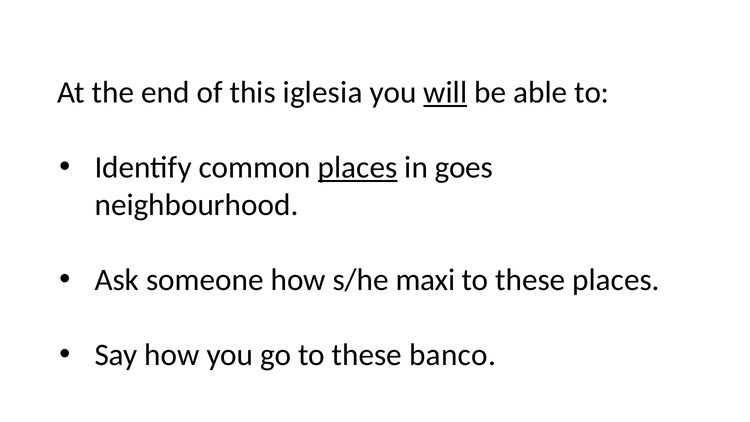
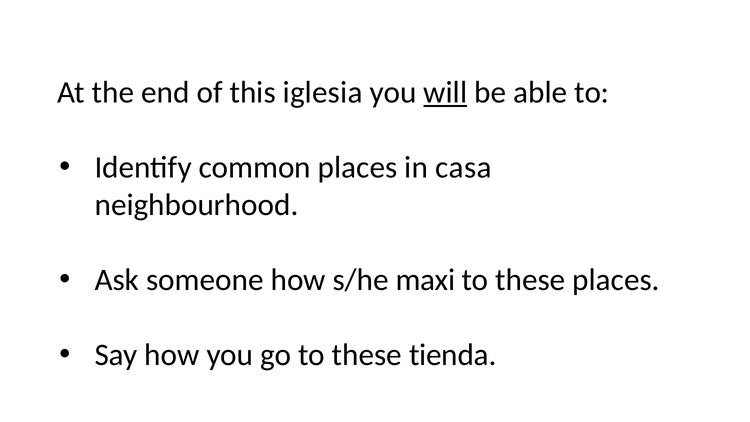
places at (358, 167) underline: present -> none
goes: goes -> casa
banco: banco -> tienda
